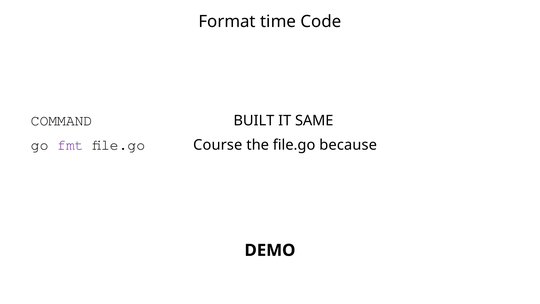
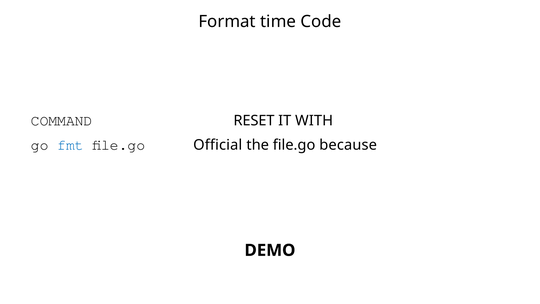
BUILT: BUILT -> RESET
SAME: SAME -> WITH
fmt colour: purple -> blue
Course: Course -> Official
